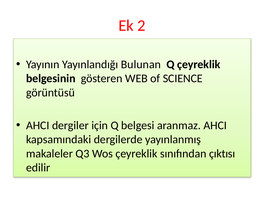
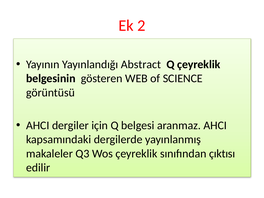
Bulunan: Bulunan -> Abstract
